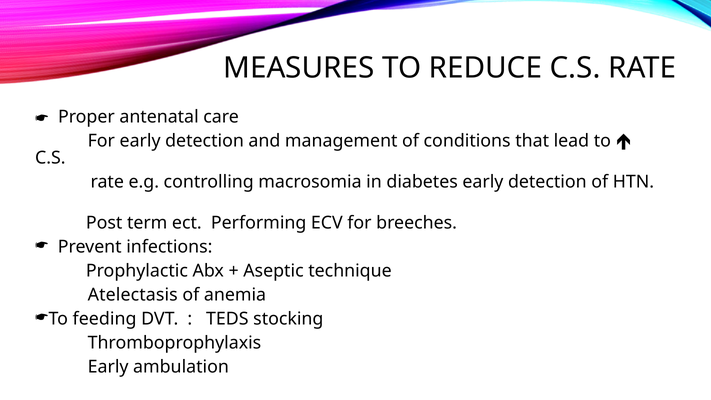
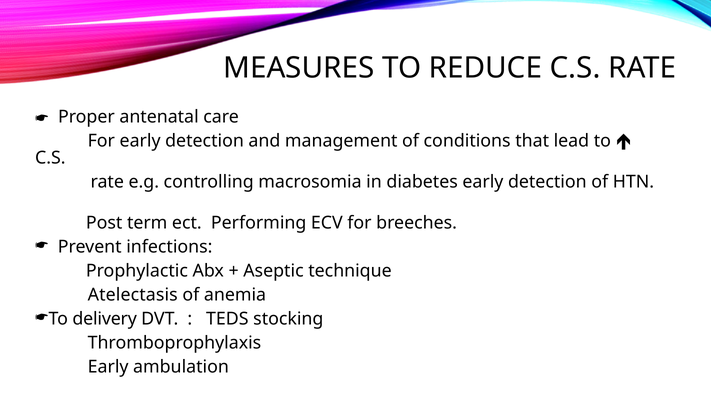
feeding: feeding -> delivery
